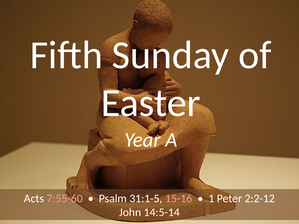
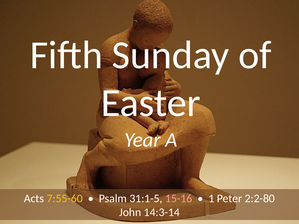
7:55-60 colour: pink -> yellow
2:2-12: 2:2-12 -> 2:2-80
14:5-14: 14:5-14 -> 14:3-14
